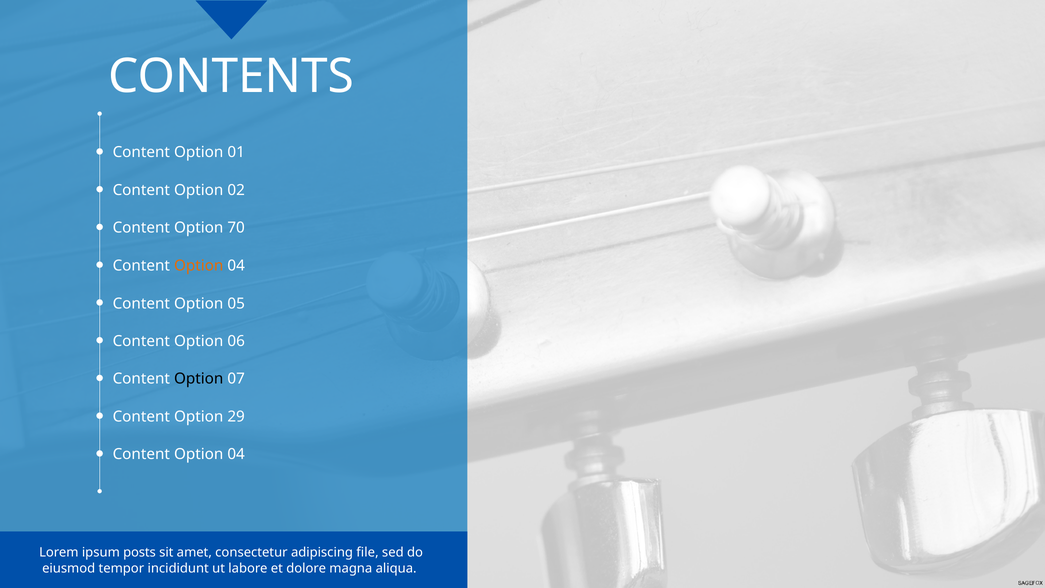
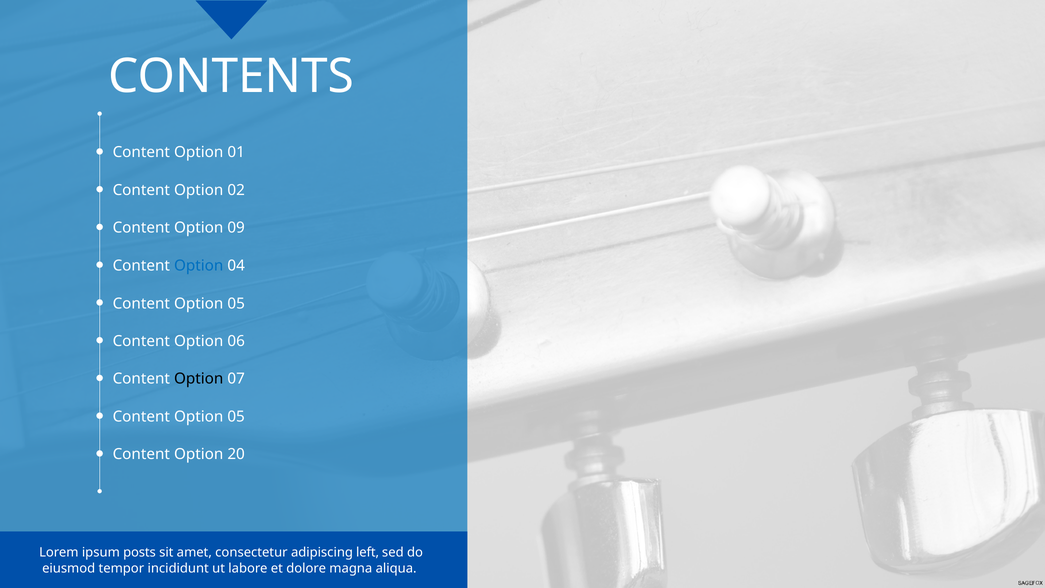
70: 70 -> 09
Option at (199, 266) colour: orange -> blue
29 at (236, 417): 29 -> 05
04 at (236, 454): 04 -> 20
file: file -> left
